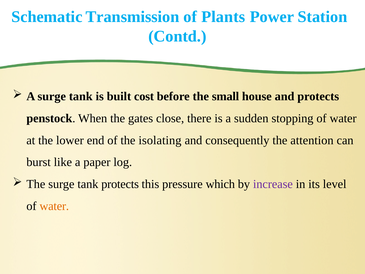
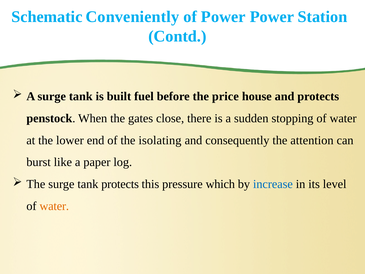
Transmission: Transmission -> Conveniently
of Plants: Plants -> Power
cost: cost -> fuel
small: small -> price
increase colour: purple -> blue
